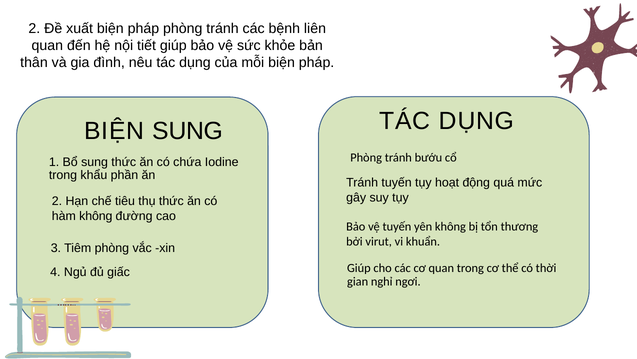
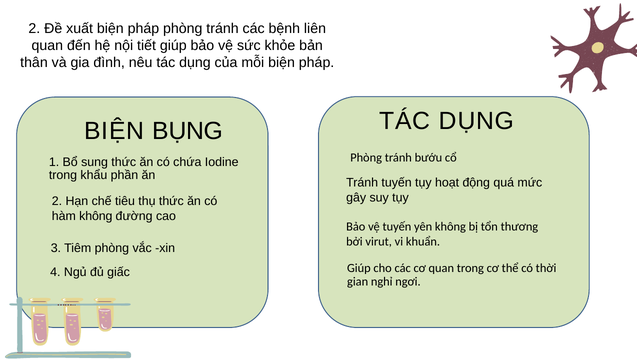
BIỆN SUNG: SUNG -> BỤNG
